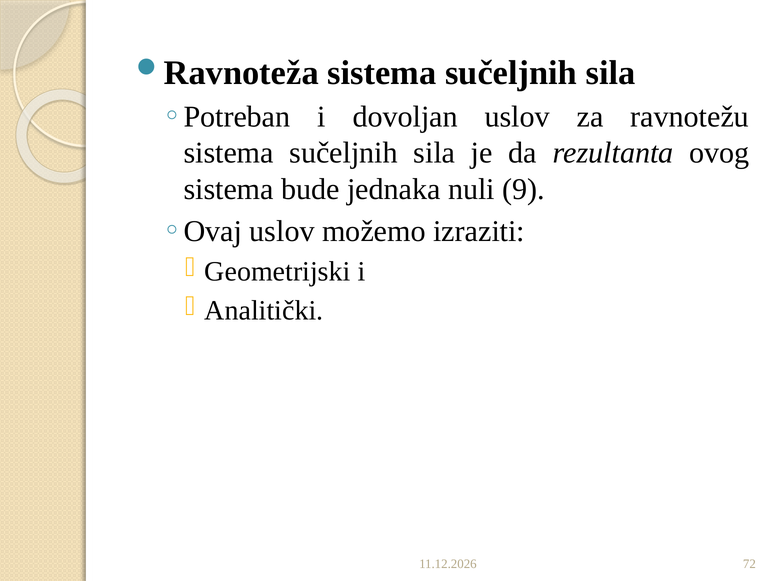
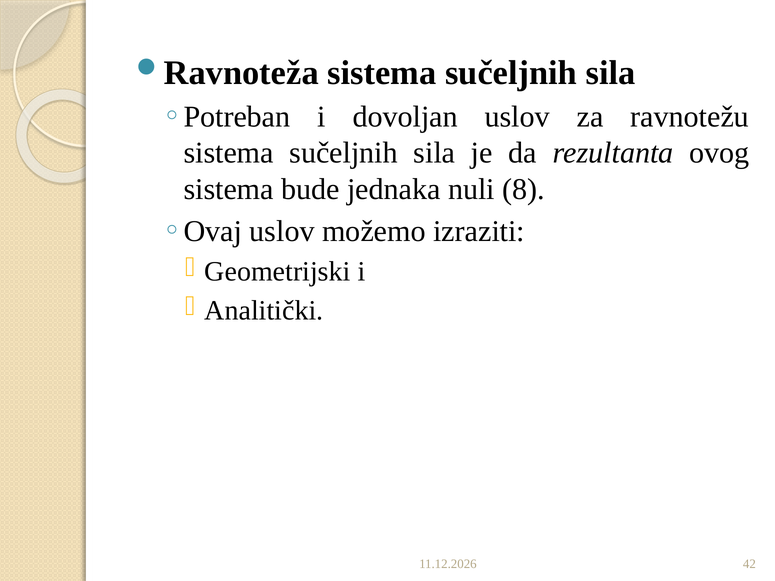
9: 9 -> 8
72: 72 -> 42
